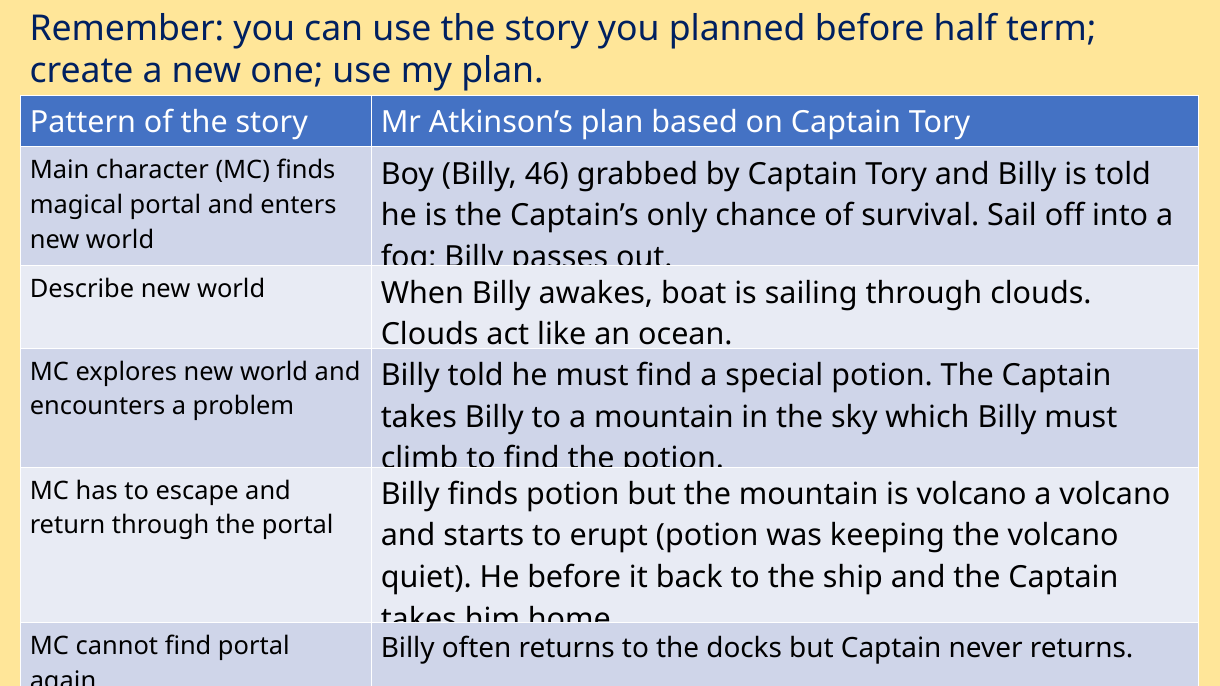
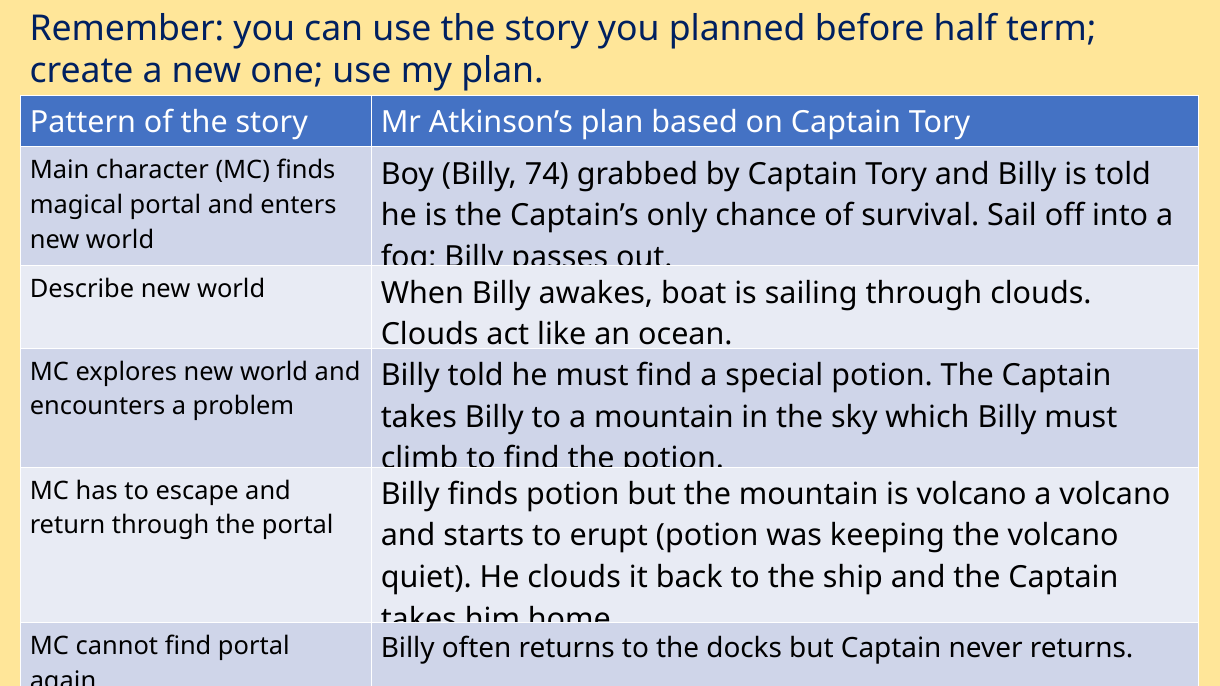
46: 46 -> 74
He before: before -> clouds
